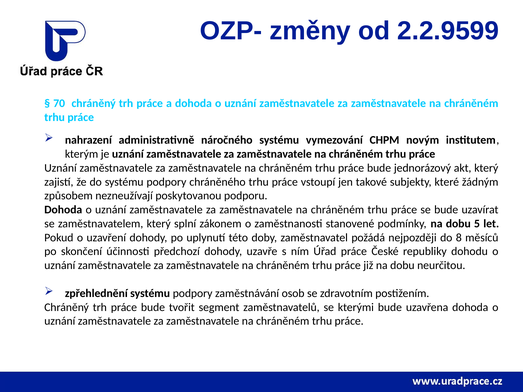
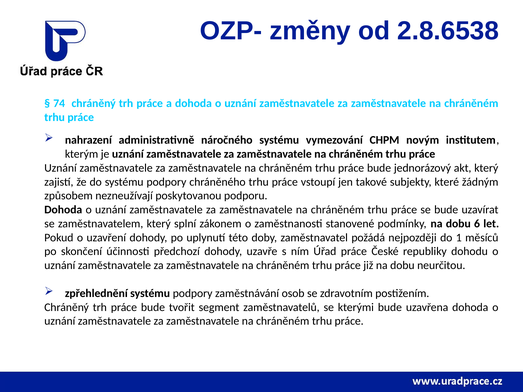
2.2.9599: 2.2.9599 -> 2.8.6538
70: 70 -> 74
5: 5 -> 6
8: 8 -> 1
